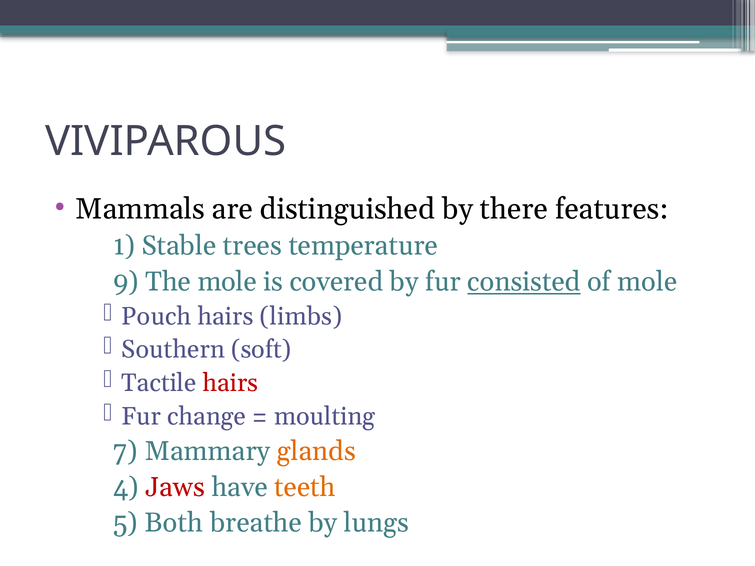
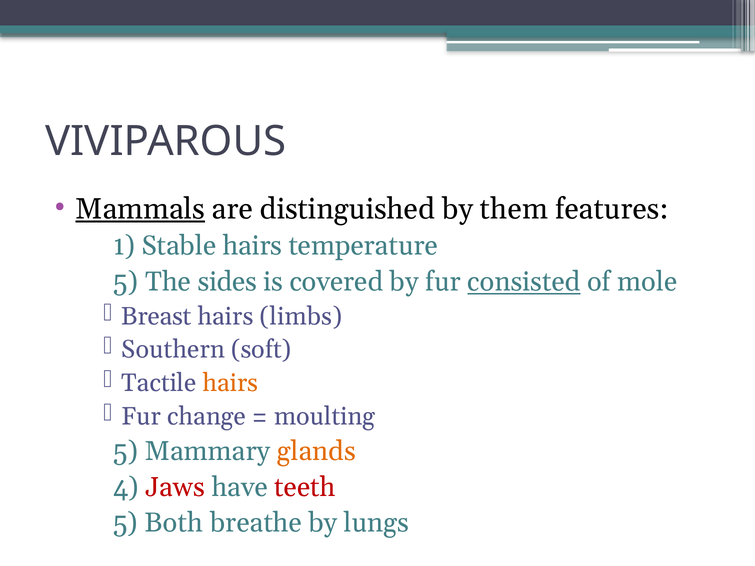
Mammals underline: none -> present
there: there -> them
Stable trees: trees -> hairs
9 at (126, 282): 9 -> 5
The mole: mole -> sides
Pouch: Pouch -> Breast
hairs at (230, 383) colour: red -> orange
7 at (126, 451): 7 -> 5
teeth colour: orange -> red
